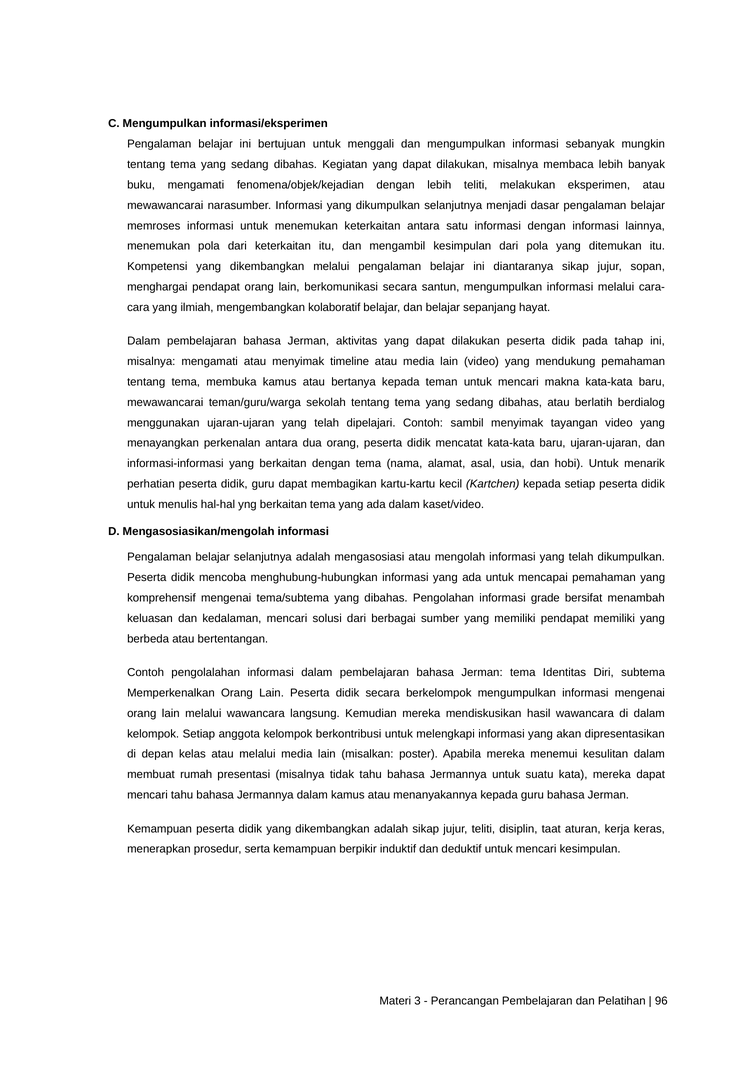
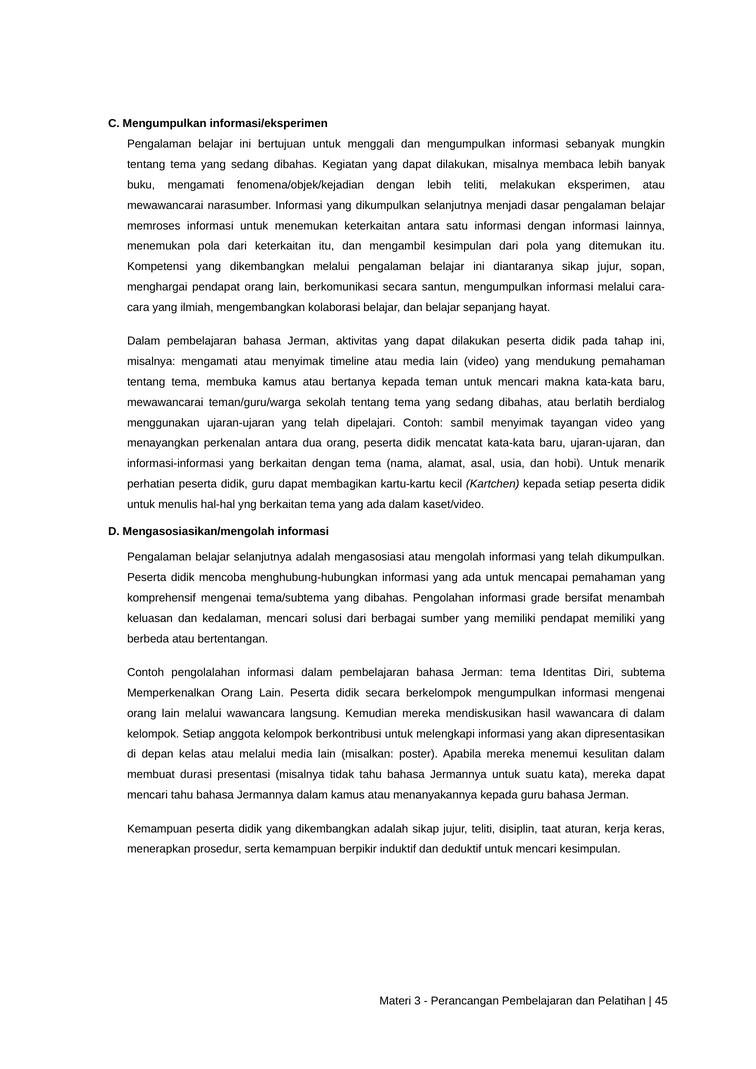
kolaboratif: kolaboratif -> kolaborasi
rumah: rumah -> durasi
96: 96 -> 45
